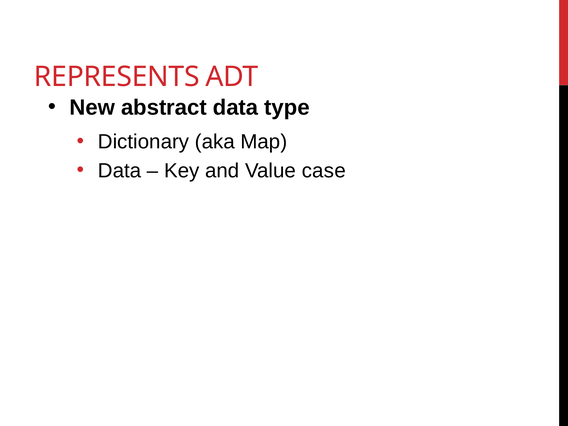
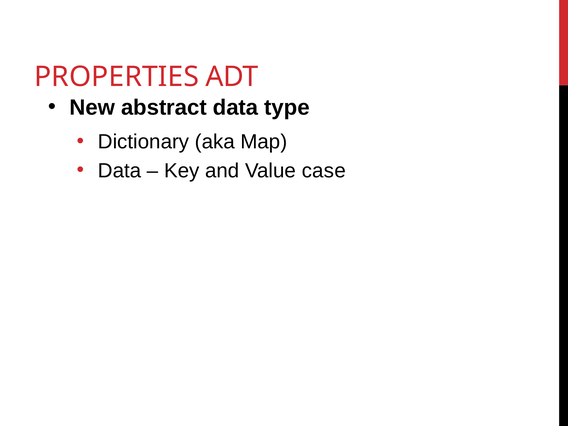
REPRESENTS: REPRESENTS -> PROPERTIES
